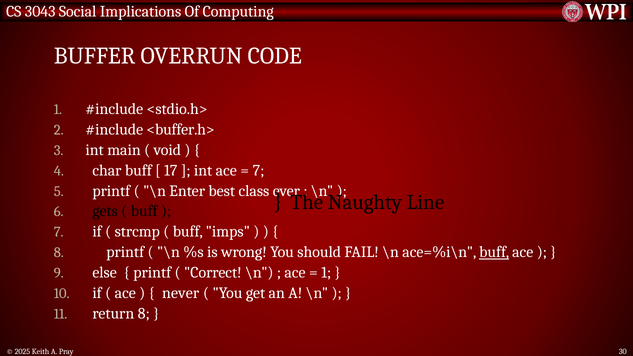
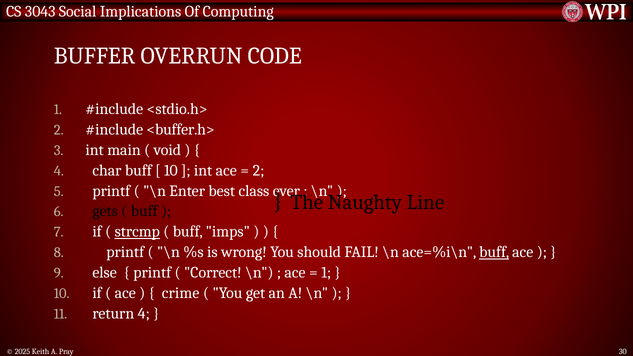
17 at (171, 170): 17 -> 10
7 at (259, 170): 7 -> 2
strcmp underline: none -> present
never: never -> crime
return 8: 8 -> 4
